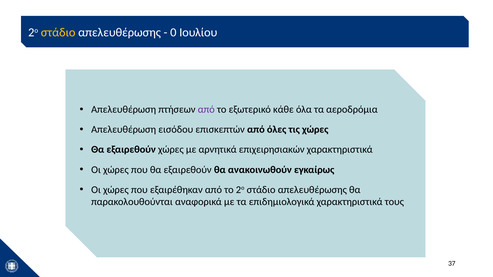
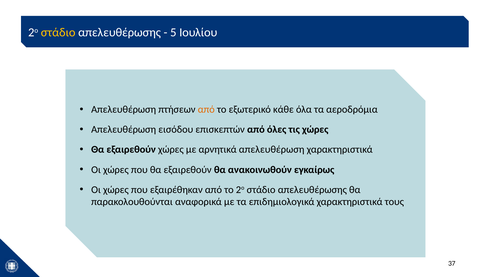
0: 0 -> 5
από at (206, 110) colour: purple -> orange
αρνητικά επιχειρησιακών: επιχειρησιακών -> απελευθέρωση
